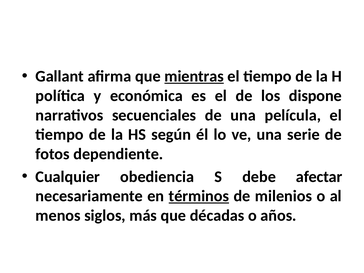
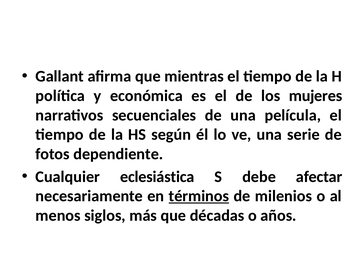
mientras underline: present -> none
dispone: dispone -> mujeres
obediencia: obediencia -> eclesiástica
